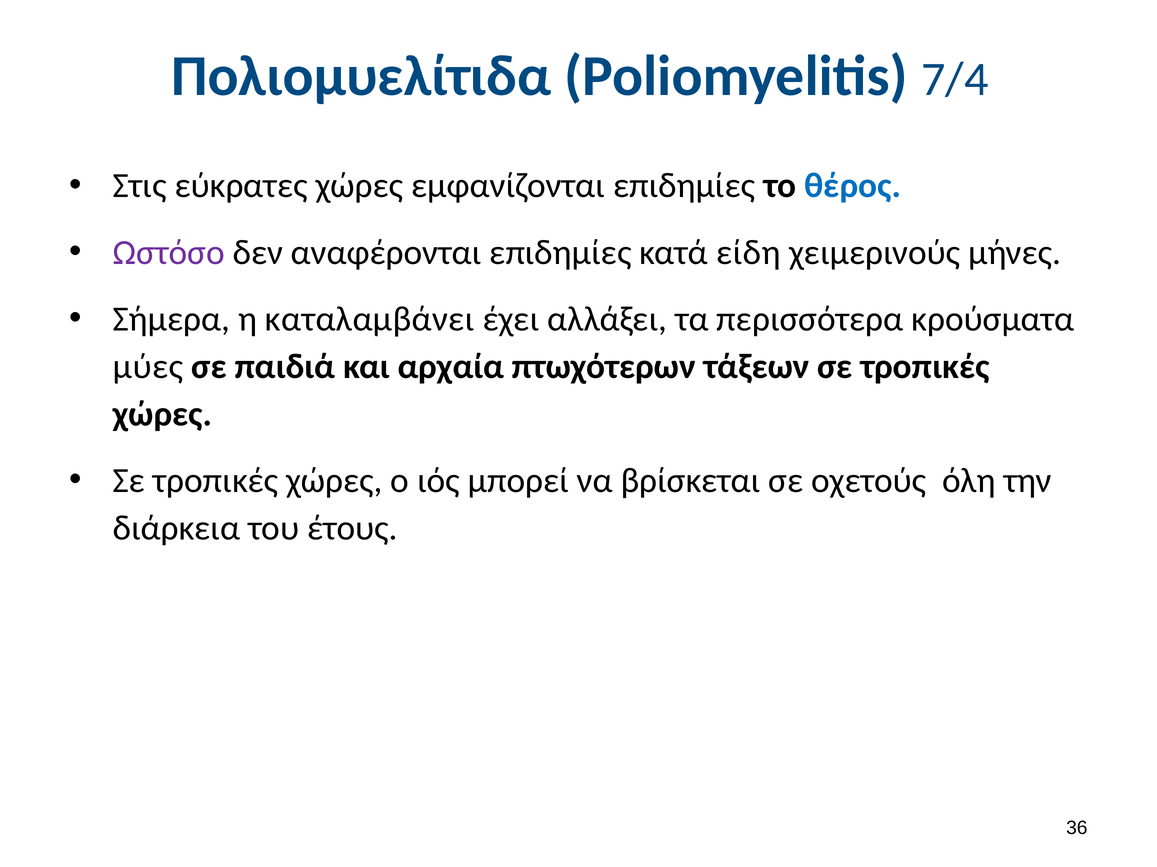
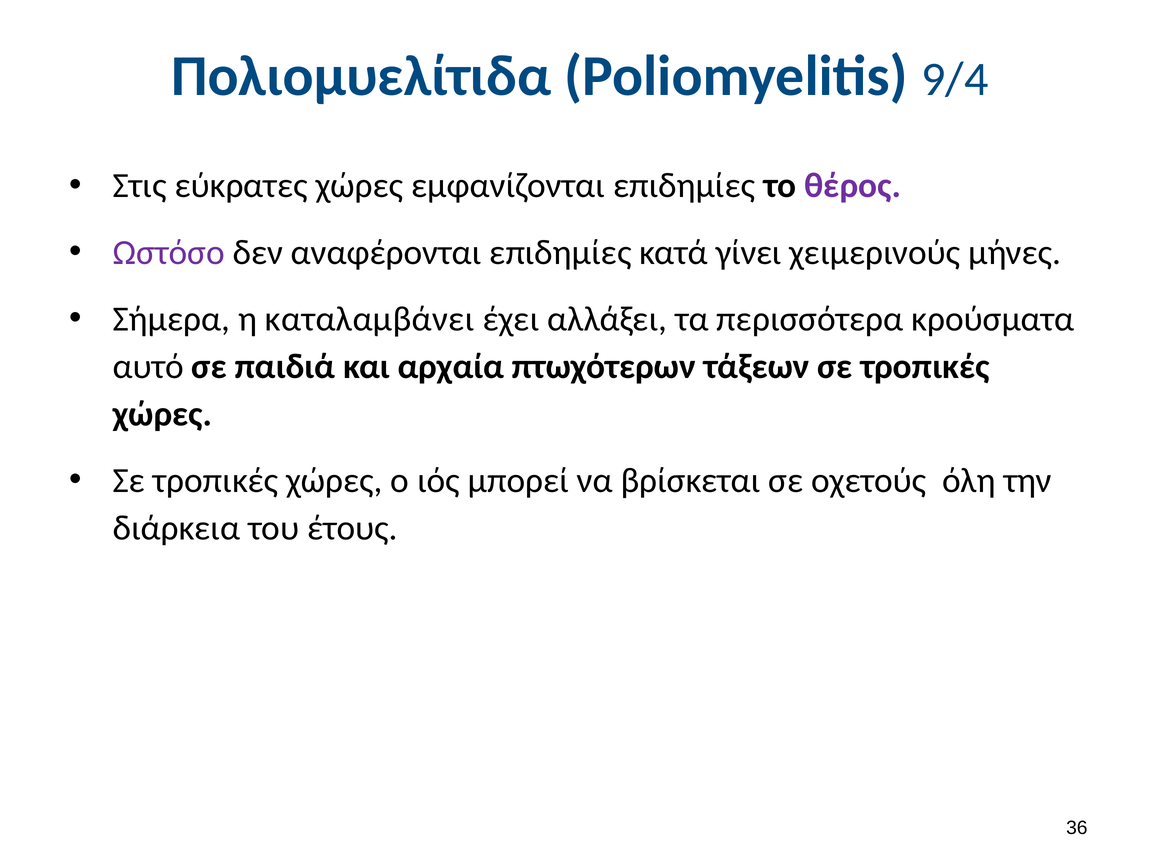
7/4: 7/4 -> 9/4
θέρος colour: blue -> purple
είδη: είδη -> γίνει
μύες: μύες -> αυτό
